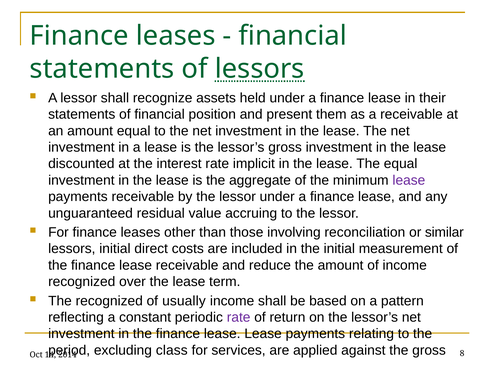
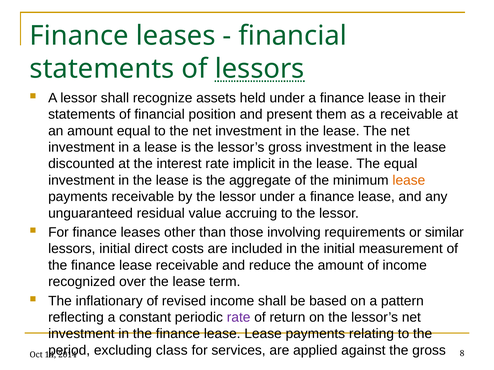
lease at (409, 180) colour: purple -> orange
reconciliation: reconciliation -> requirements
The recognized: recognized -> inflationary
usually: usually -> revised
